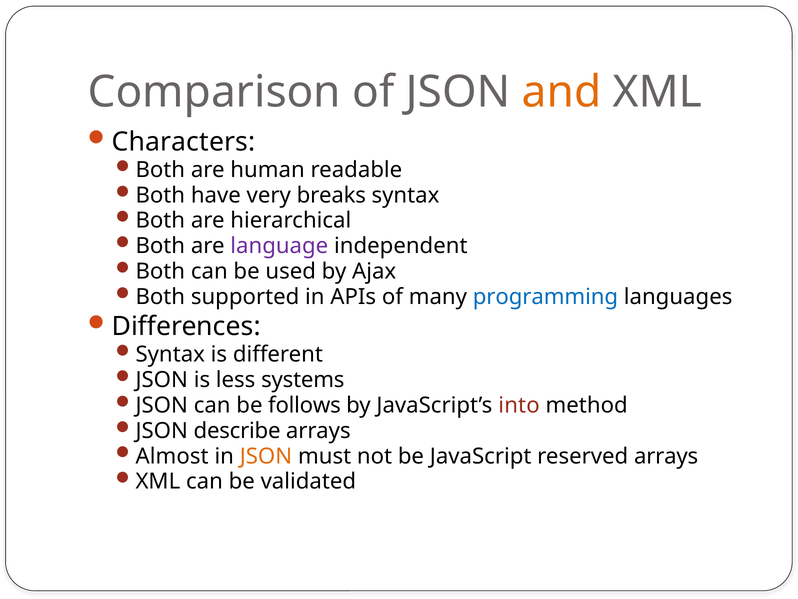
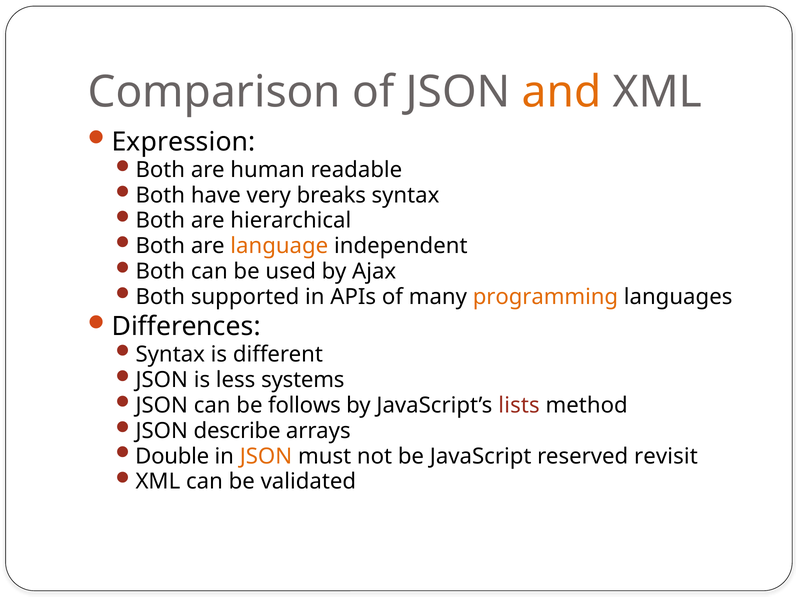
Characters: Characters -> Expression
language colour: purple -> orange
programming colour: blue -> orange
into: into -> lists
Almost: Almost -> Double
reserved arrays: arrays -> revisit
